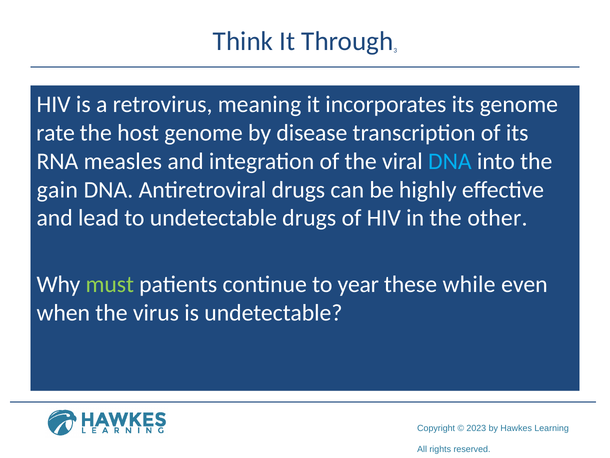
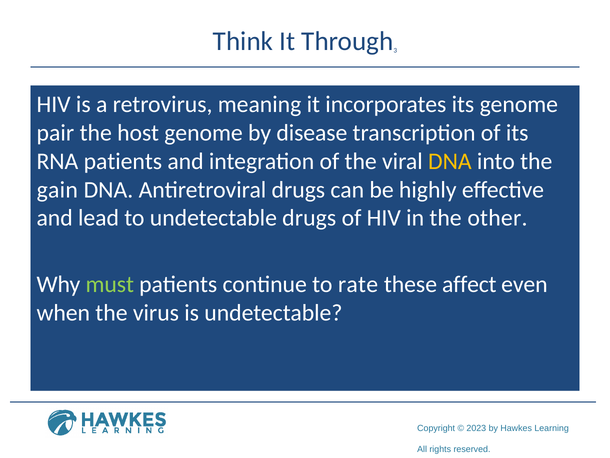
rate: rate -> pair
RNA measles: measles -> patients
DNA at (450, 161) colour: light blue -> yellow
year: year -> rate
while: while -> affect
